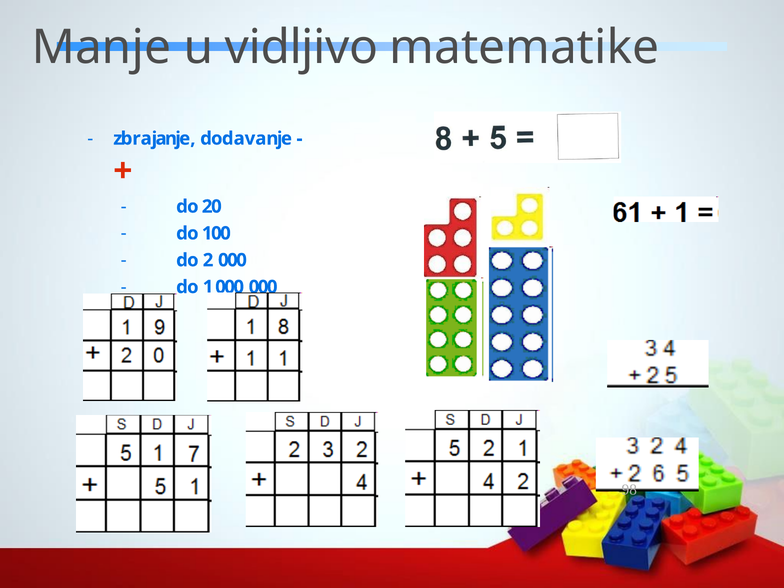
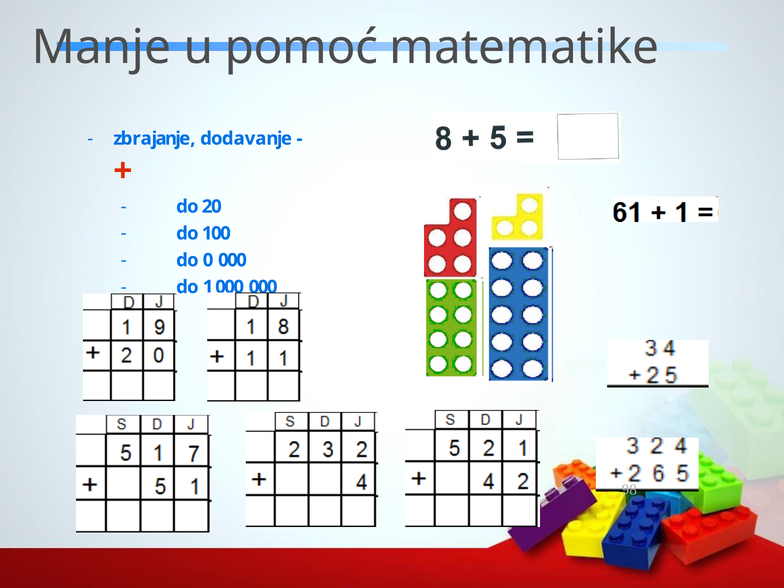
vidljivo: vidljivo -> pomoć
2: 2 -> 0
